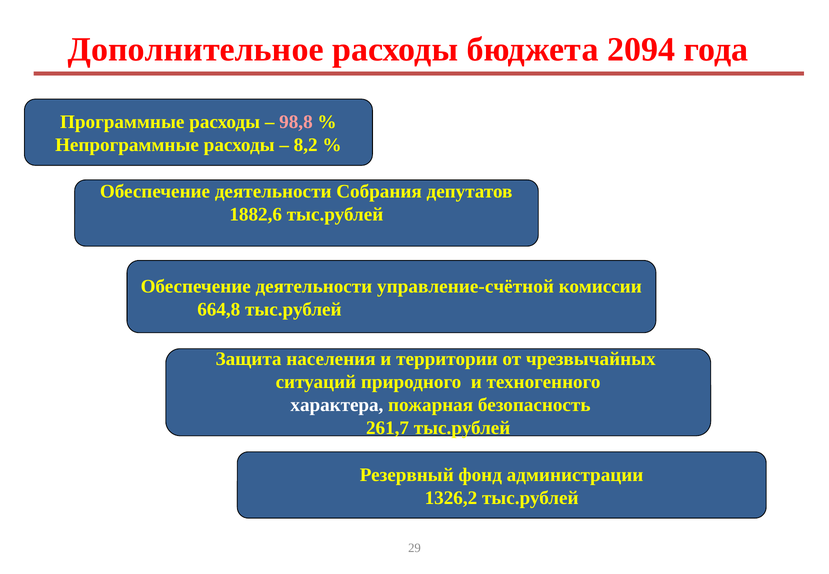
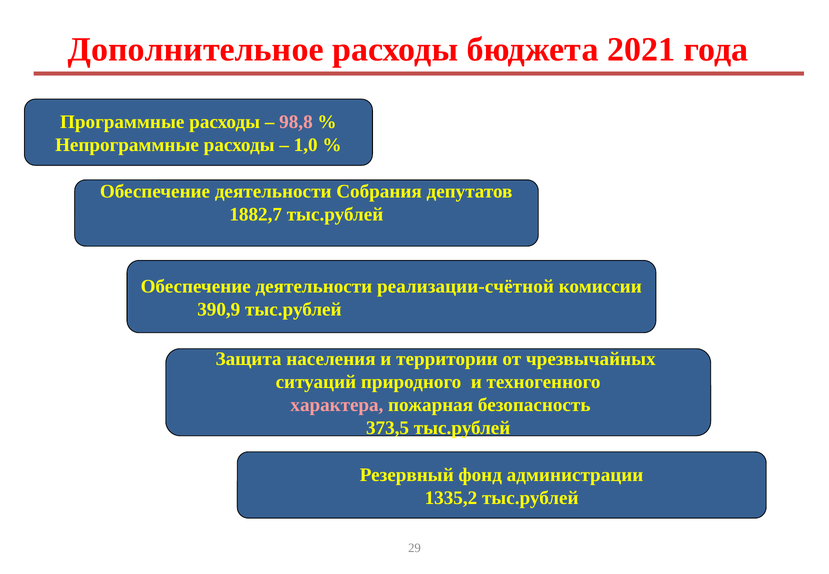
2094: 2094 -> 2021
8,2: 8,2 -> 1,0
1882,6: 1882,6 -> 1882,7
управление-счётной: управление-счётной -> реализации-счётной
664,8: 664,8 -> 390,9
характера colour: white -> pink
261,7: 261,7 -> 373,5
1326,2: 1326,2 -> 1335,2
